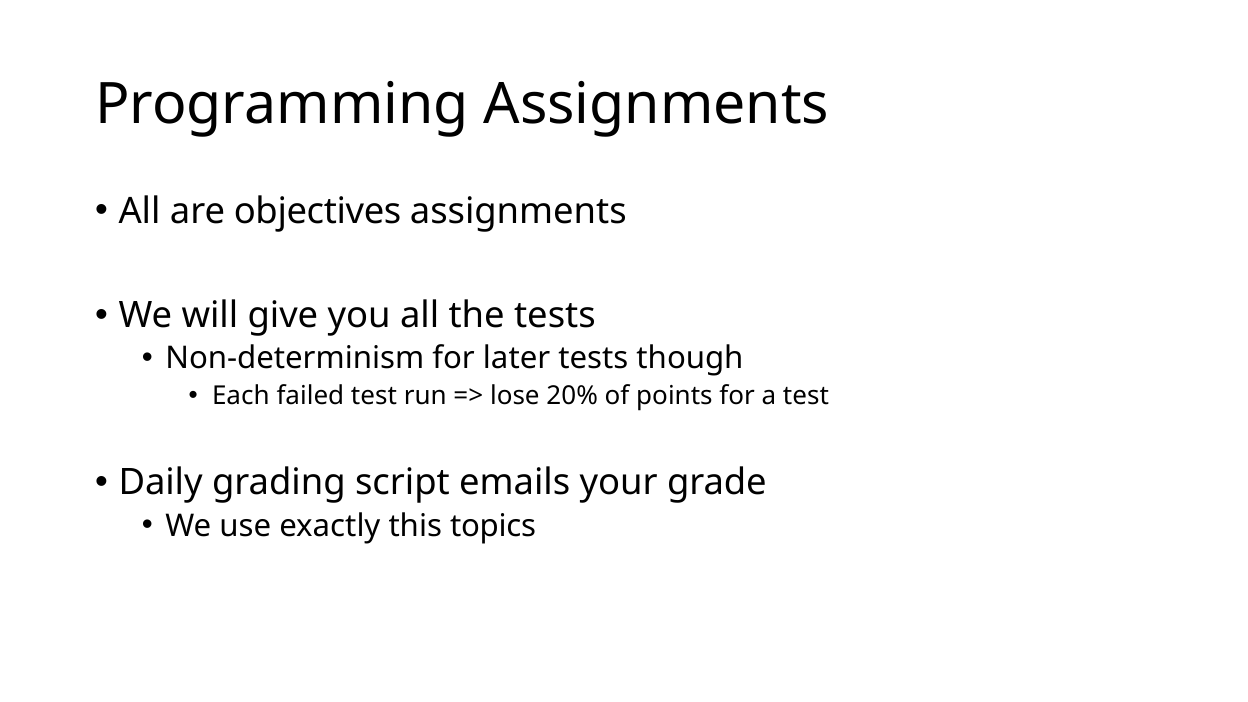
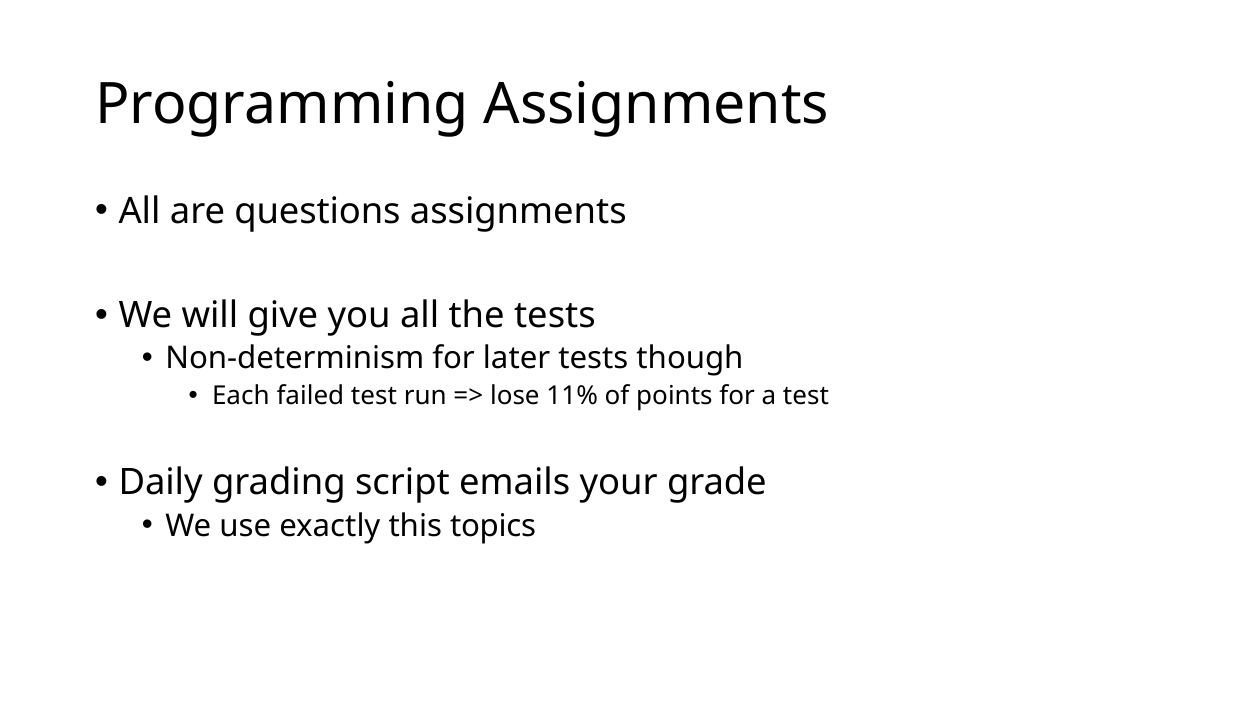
objectives: objectives -> questions
20%: 20% -> 11%
